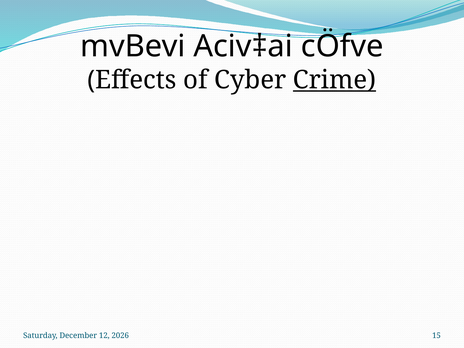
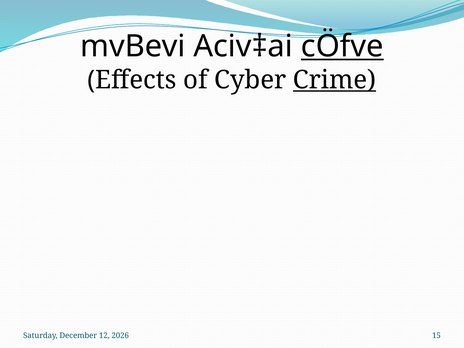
cÖfve underline: none -> present
